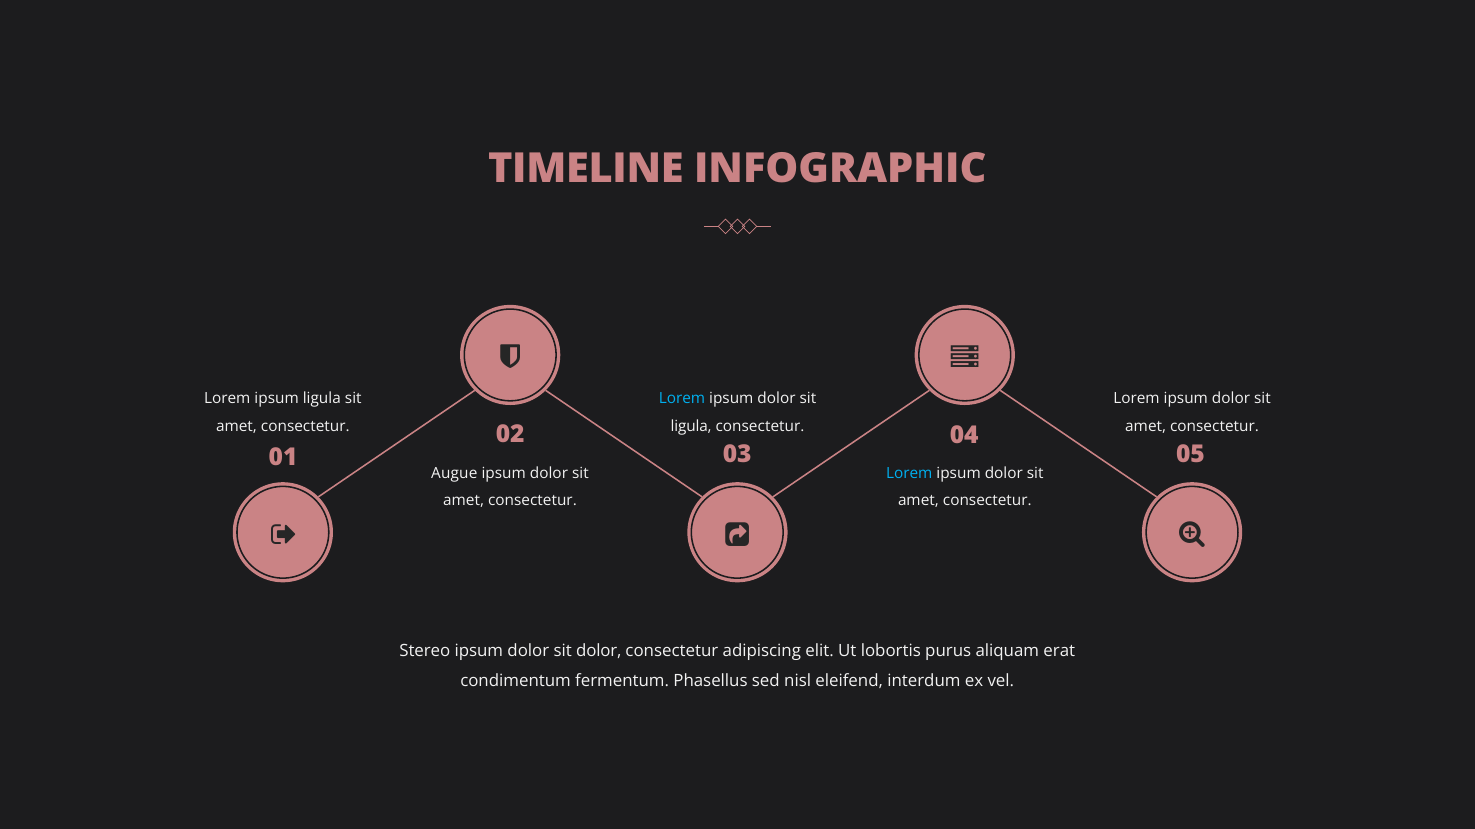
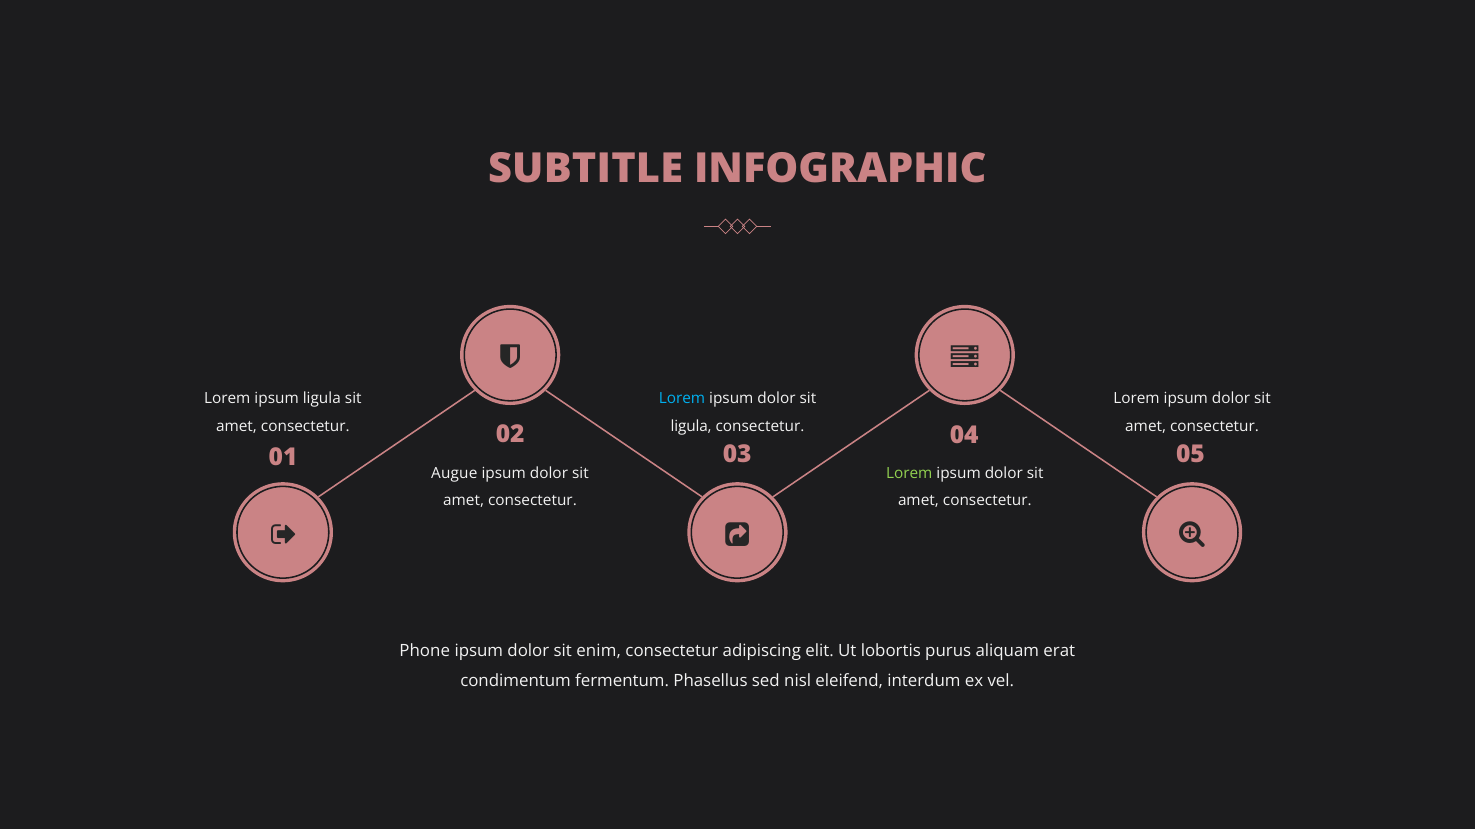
TIMELINE: TIMELINE -> SUBTITLE
Lorem at (909, 474) colour: light blue -> light green
Stereo: Stereo -> Phone
sit dolor: dolor -> enim
